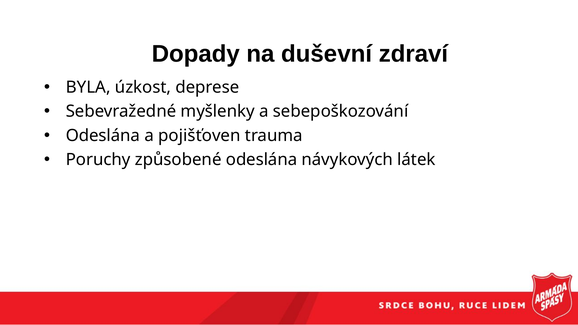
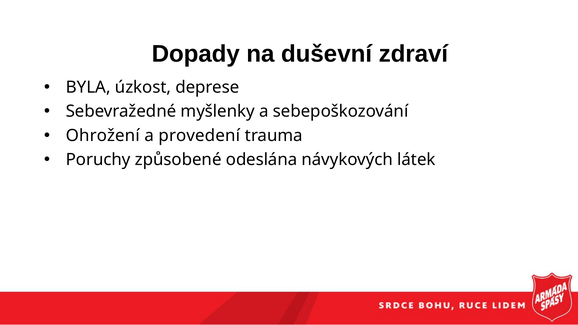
Odeslána at (103, 136): Odeslána -> Ohrožení
pojišťoven: pojišťoven -> provedení
